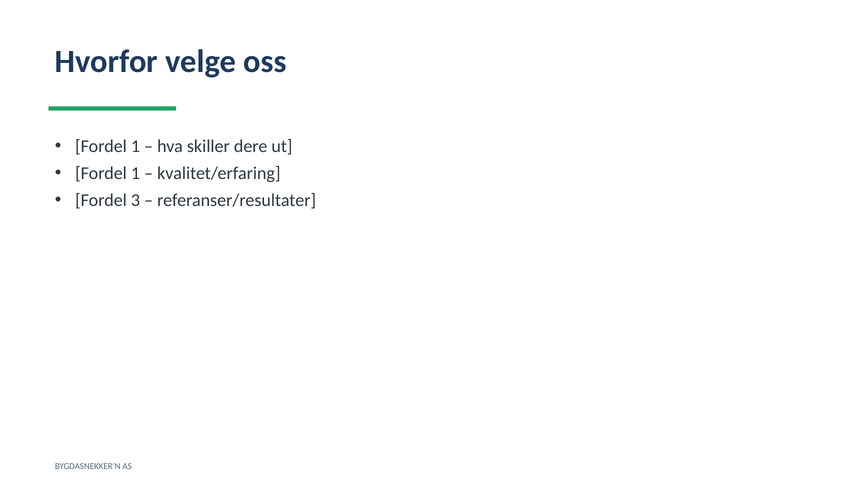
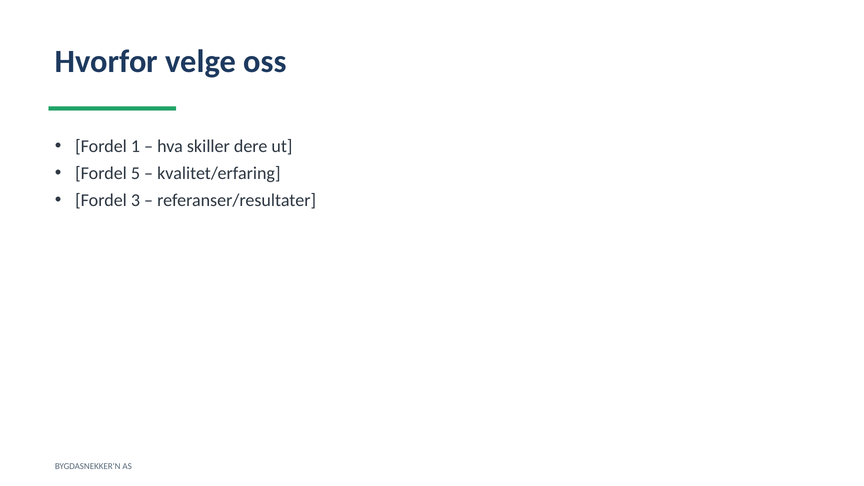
1 at (135, 173): 1 -> 5
